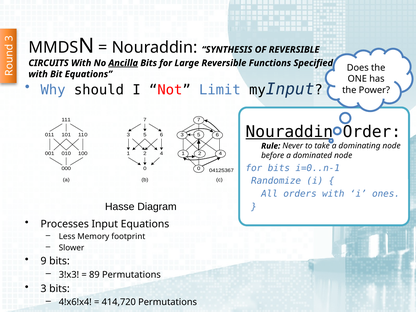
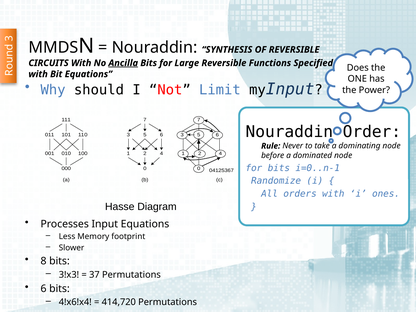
Nouraddin at (289, 132) underline: present -> none
9: 9 -> 8
89: 89 -> 37
3 at (44, 289): 3 -> 6
